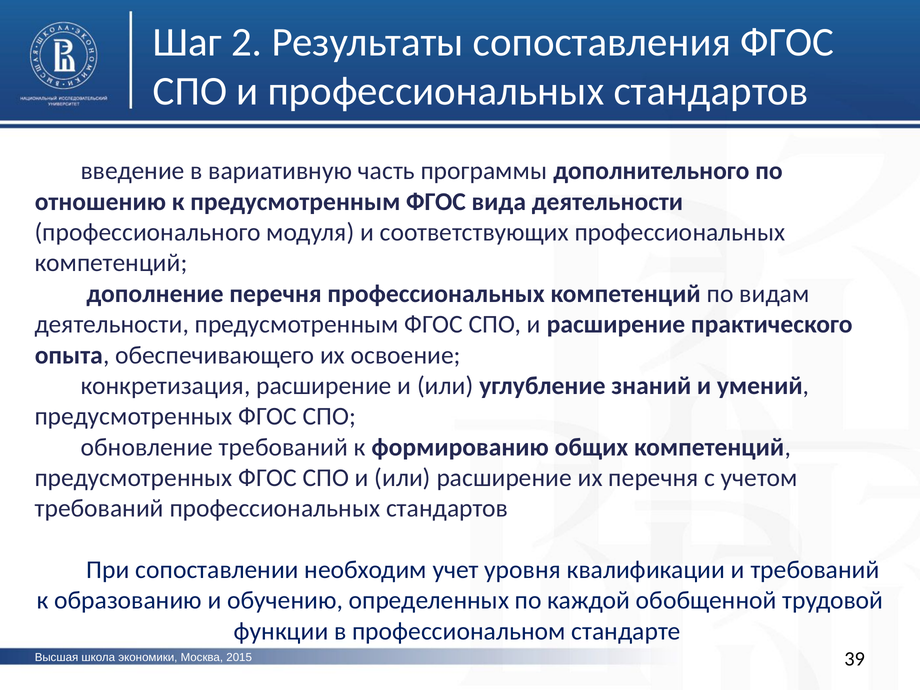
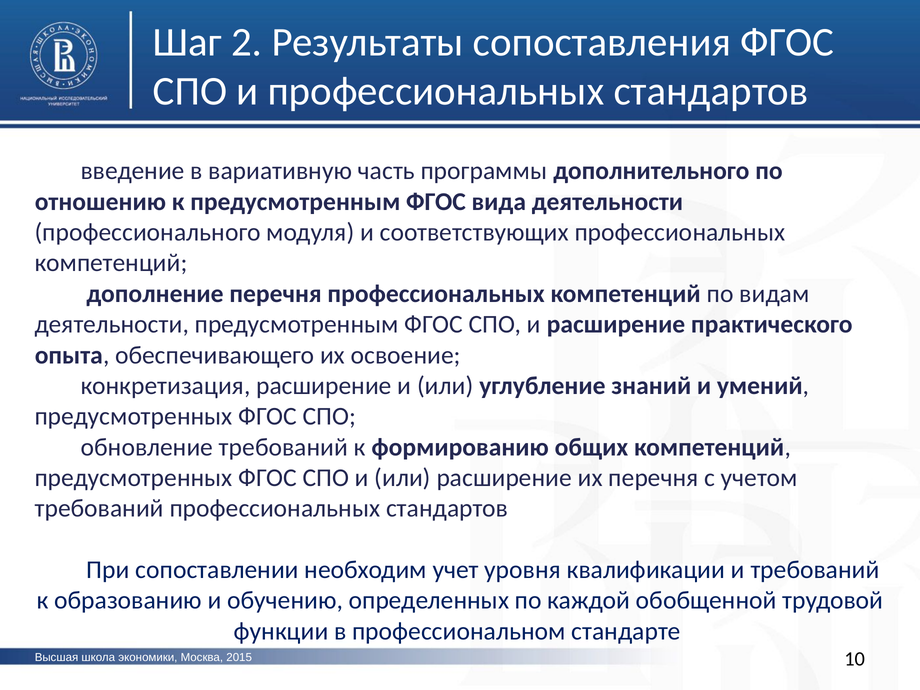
39: 39 -> 10
